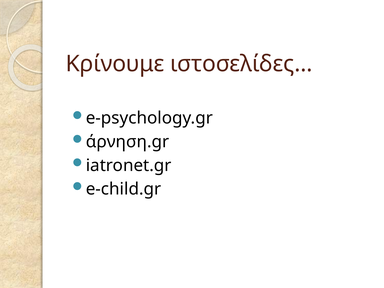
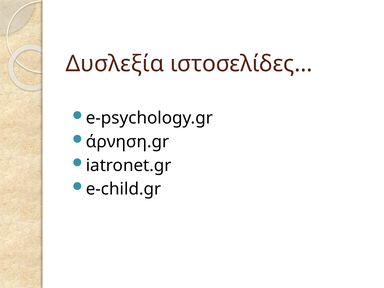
Κρίνουμε: Κρίνουμε -> Δυσλεξία
